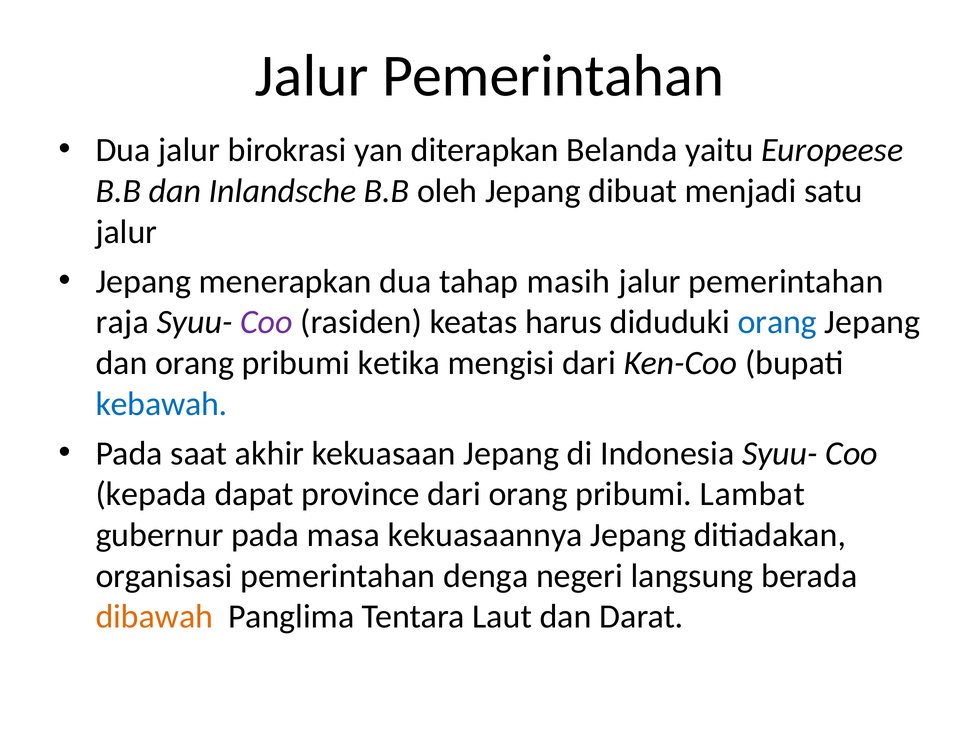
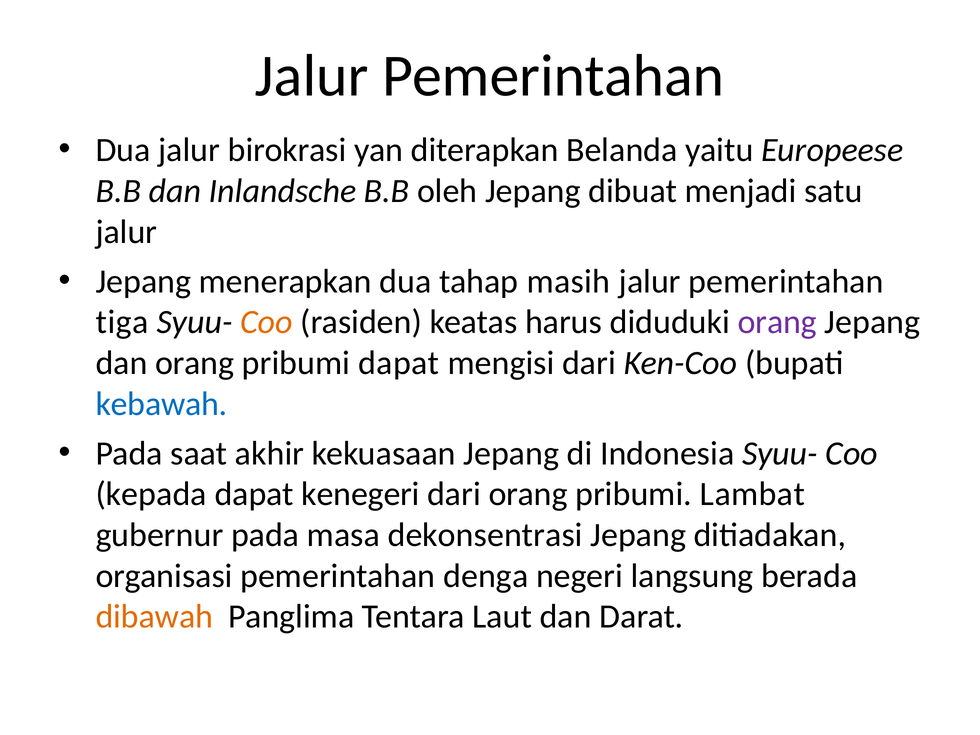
raja: raja -> tiga
Coo at (266, 322) colour: purple -> orange
orang at (777, 322) colour: blue -> purple
pribumi ketika: ketika -> dapat
province: province -> kenegeri
kekuasaannya: kekuasaannya -> dekonsentrasi
